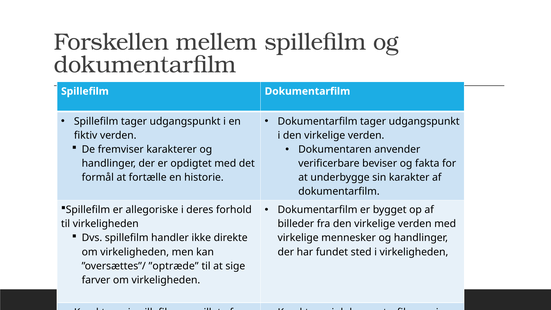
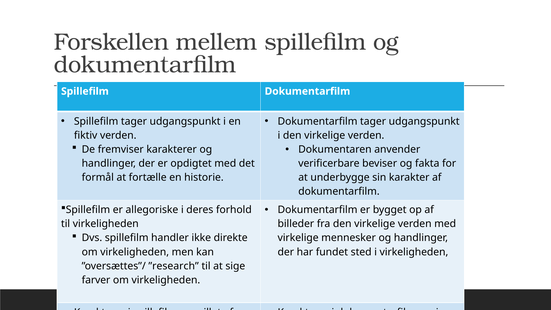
”optræde: ”optræde -> ”research
